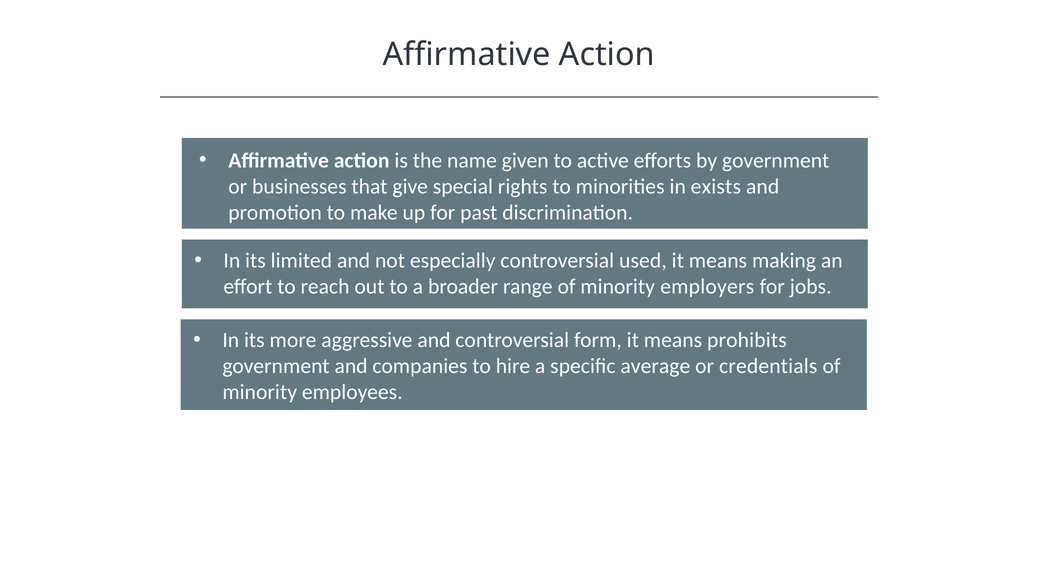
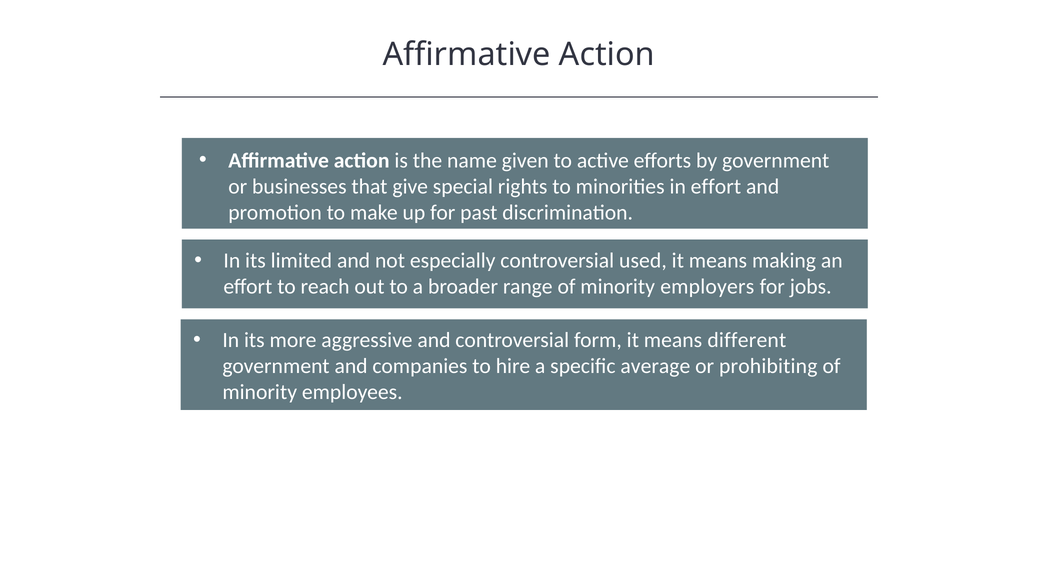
in exists: exists -> effort
prohibits: prohibits -> different
credentials: credentials -> prohibiting
